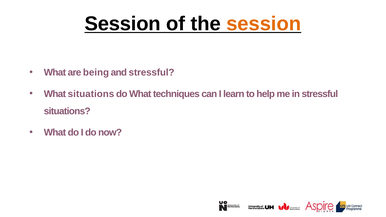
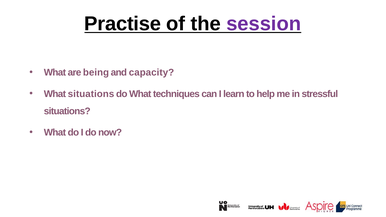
Session at (123, 24): Session -> Practise
session at (264, 24) colour: orange -> purple
and stressful: stressful -> capacity
